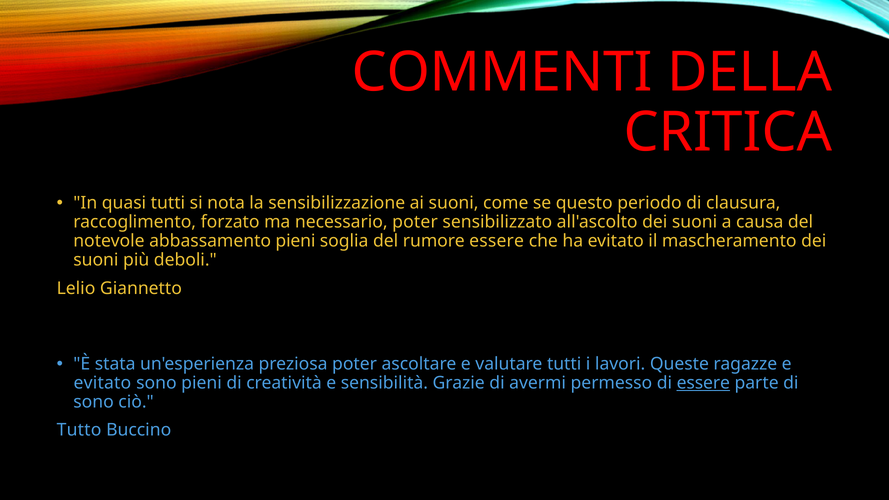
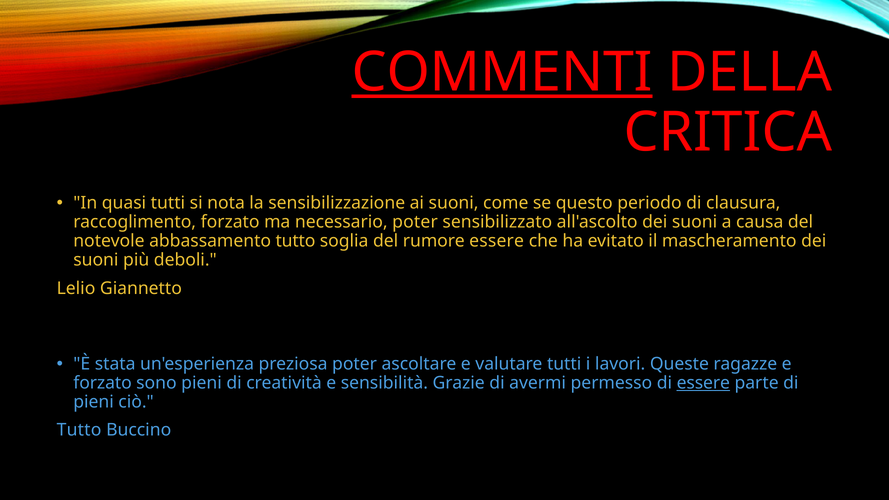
COMMENTI underline: none -> present
abbassamento pieni: pieni -> tutto
evitato at (102, 383): evitato -> forzato
sono at (94, 402): sono -> pieni
